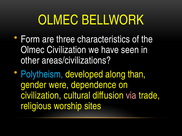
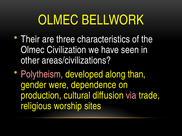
Form: Form -> Their
Polytheism colour: light blue -> pink
civilization at (41, 96): civilization -> production
